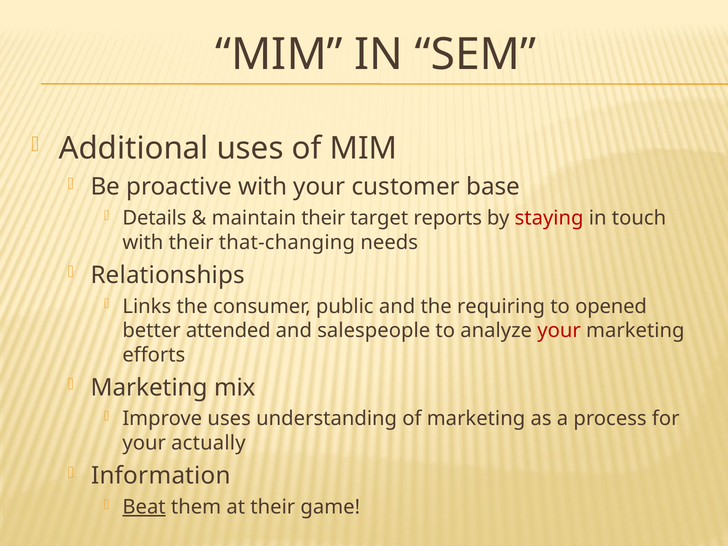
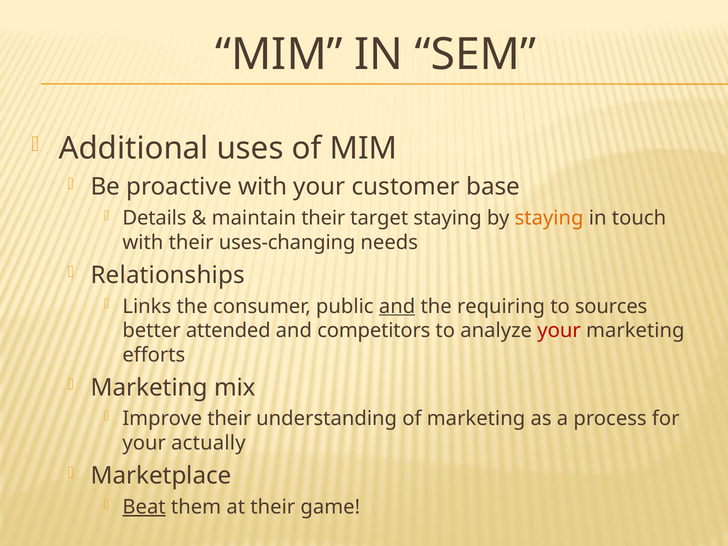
target reports: reports -> staying
staying at (549, 218) colour: red -> orange
that-changing: that-changing -> uses-changing
and at (397, 306) underline: none -> present
opened: opened -> sources
salespeople: salespeople -> competitors
Improve uses: uses -> their
Information: Information -> Marketplace
